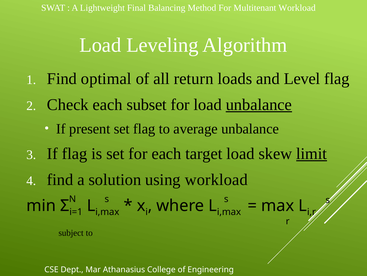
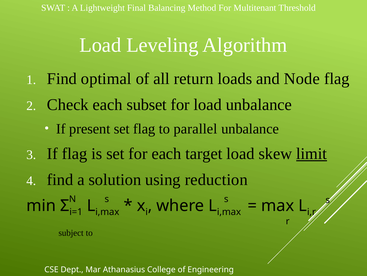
Multitenant Workload: Workload -> Threshold
Level: Level -> Node
unbalance at (259, 104) underline: present -> none
average: average -> parallel
using workload: workload -> reduction
